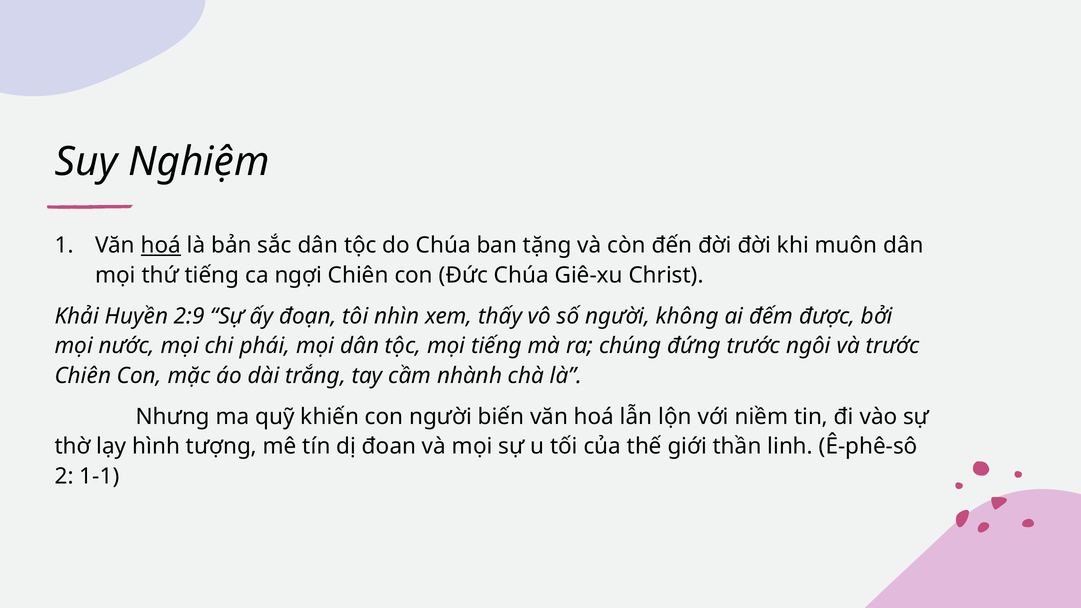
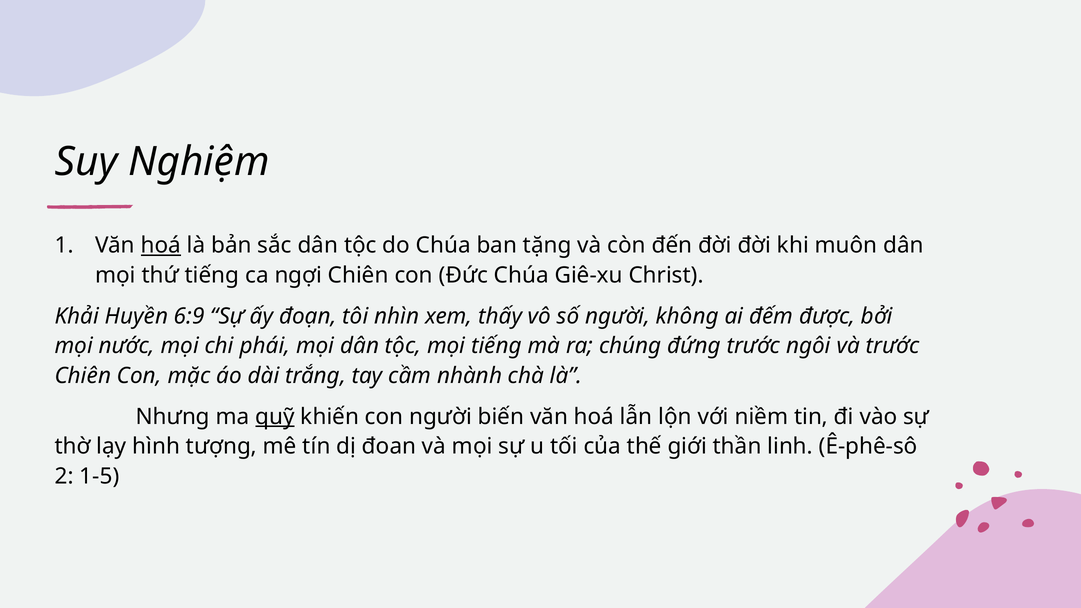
2:9: 2:9 -> 6:9
quỹ underline: none -> present
1-1: 1-1 -> 1-5
